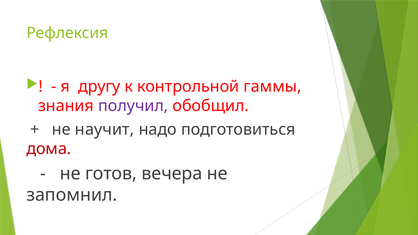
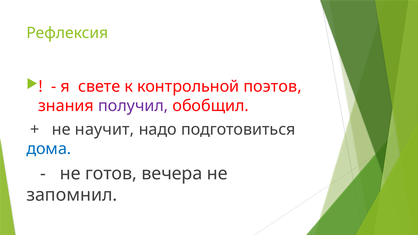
другу: другу -> свете
гаммы: гаммы -> поэтов
дома colour: red -> blue
